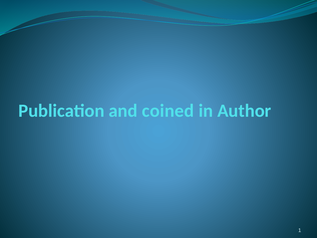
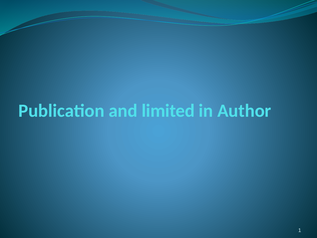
coined: coined -> limited
